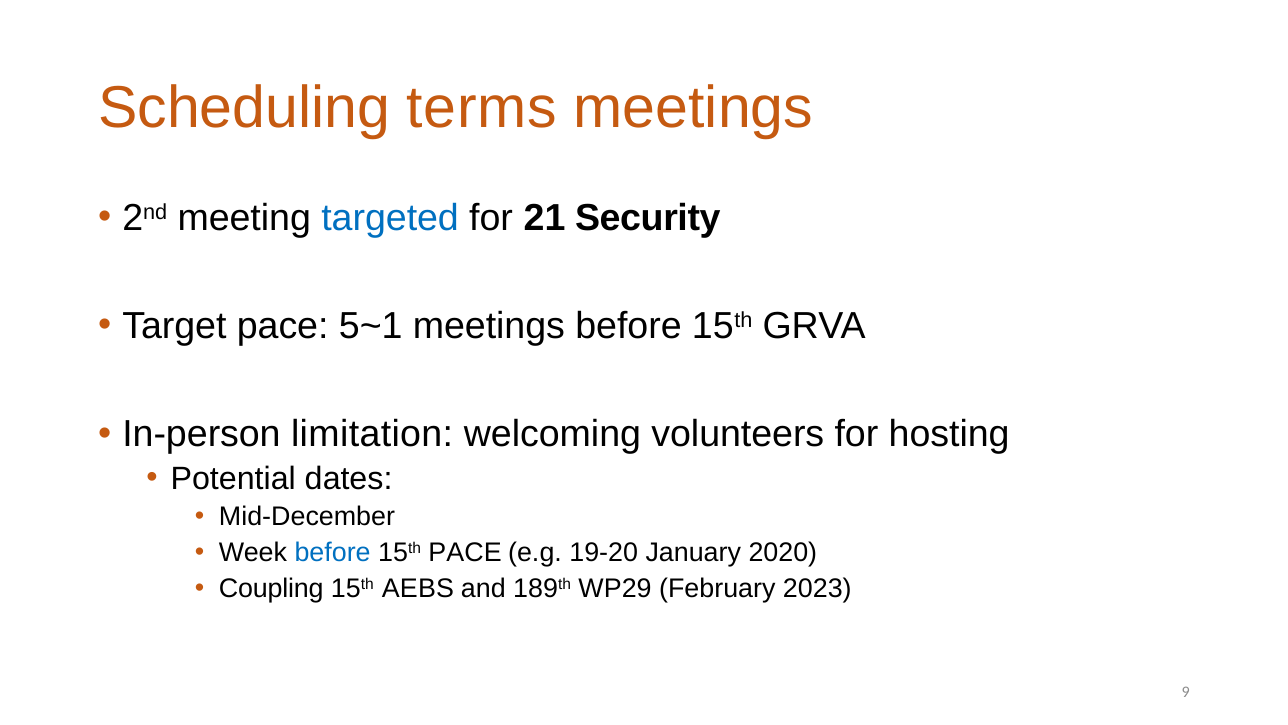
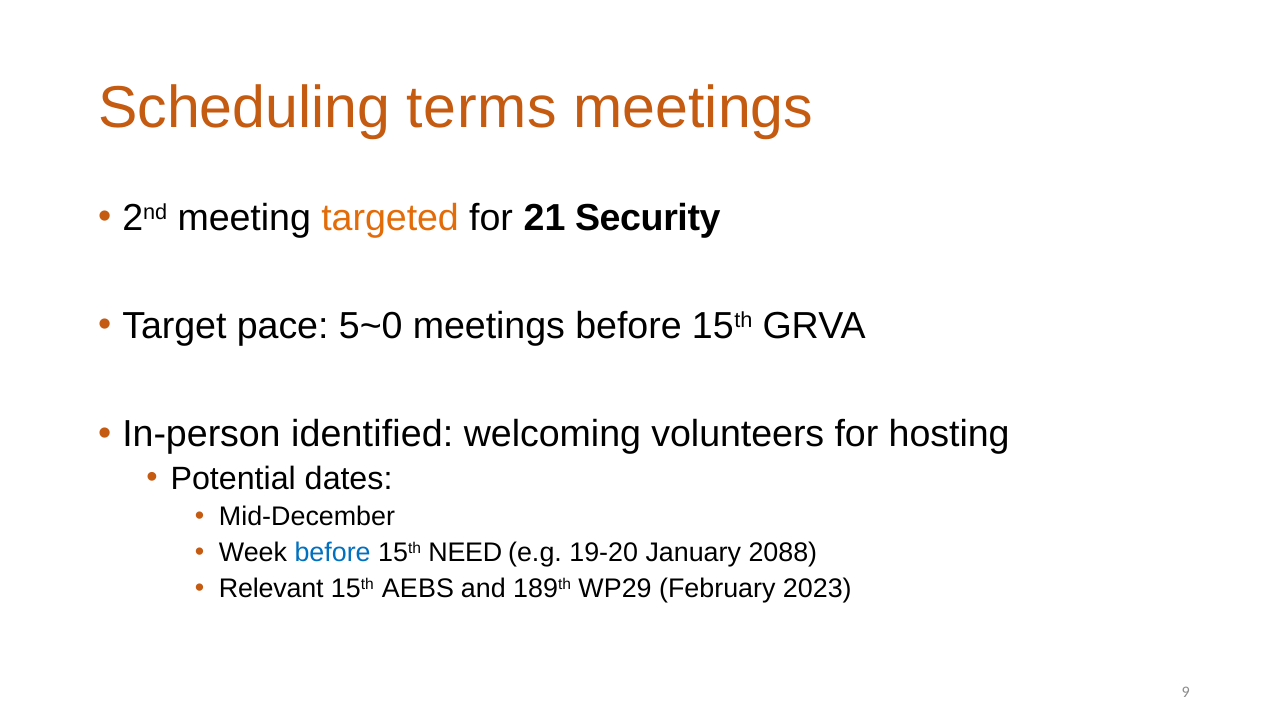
targeted colour: blue -> orange
5~1: 5~1 -> 5~0
limitation: limitation -> identified
15th PACE: PACE -> NEED
2020: 2020 -> 2088
Coupling: Coupling -> Relevant
